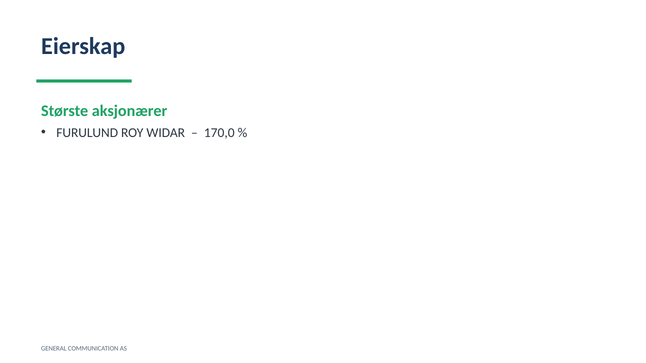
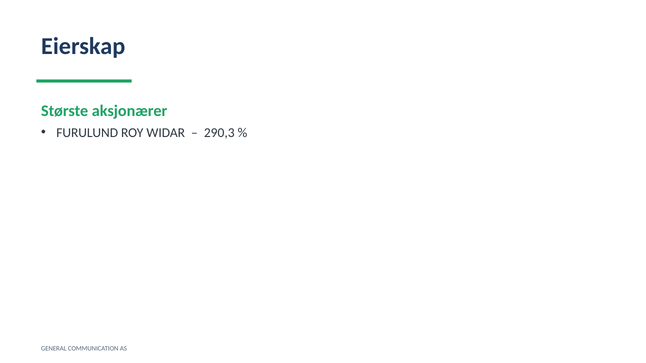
170,0: 170,0 -> 290,3
